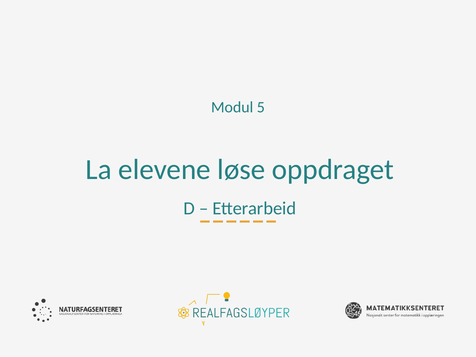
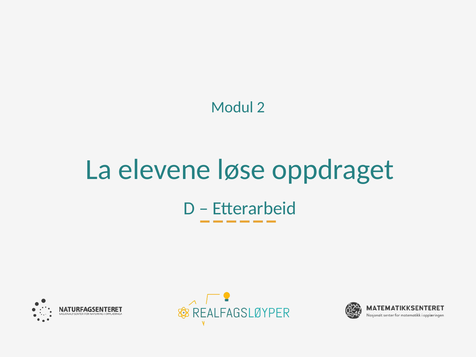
5: 5 -> 2
